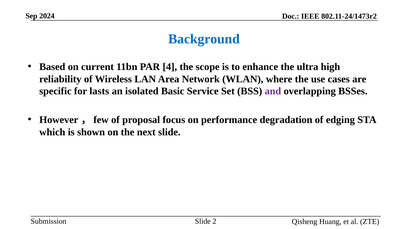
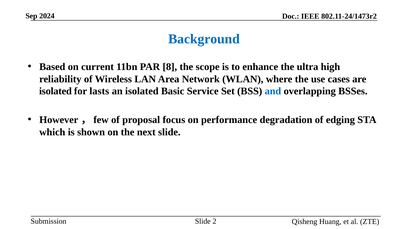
4: 4 -> 8
specific at (55, 91): specific -> isolated
and colour: purple -> blue
